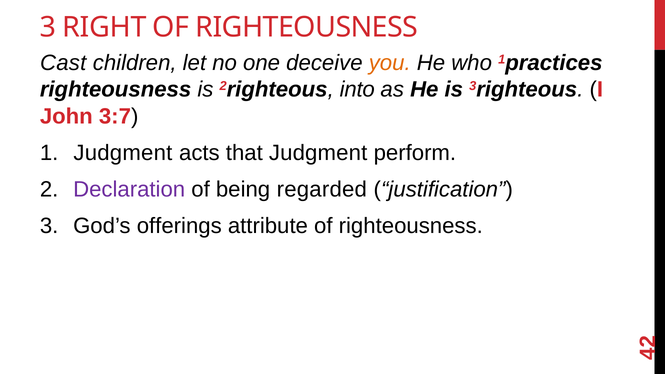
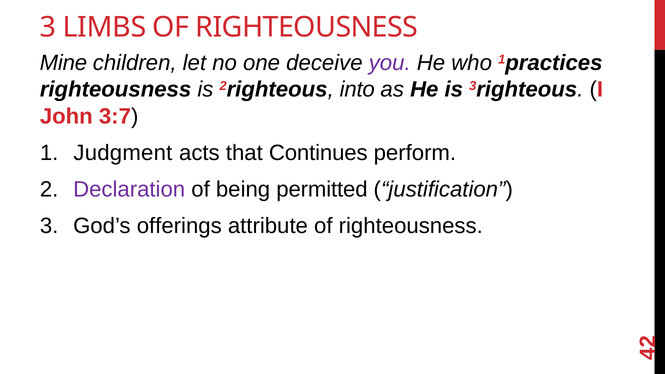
RIGHT: RIGHT -> LIMBS
Cast: Cast -> Mine
you colour: orange -> purple
that Judgment: Judgment -> Continues
regarded: regarded -> permitted
